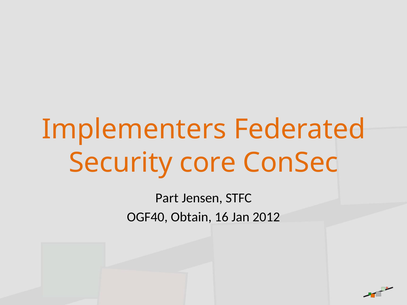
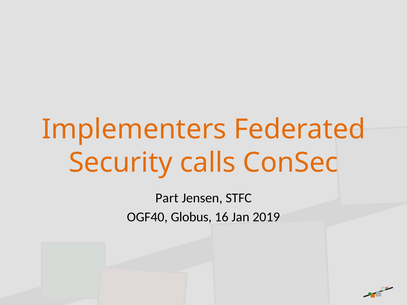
core: core -> calls
Obtain: Obtain -> Globus
2012: 2012 -> 2019
